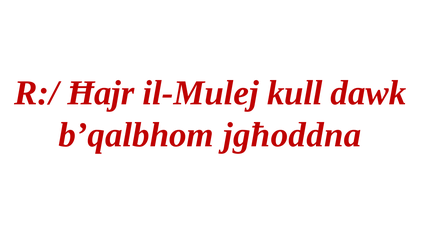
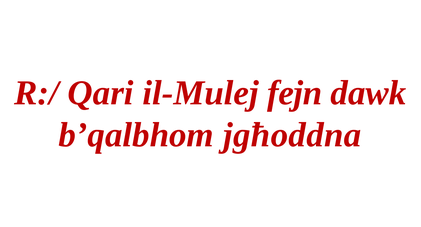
Ħajr: Ħajr -> Qari
kull: kull -> fejn
